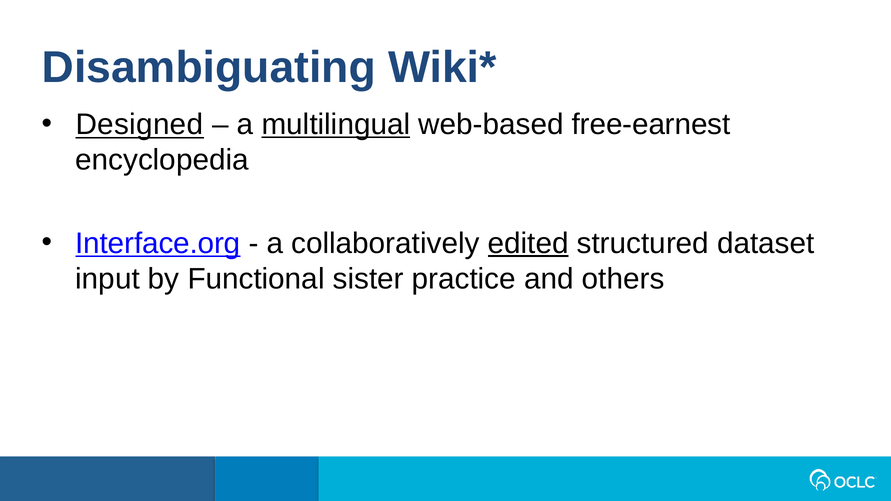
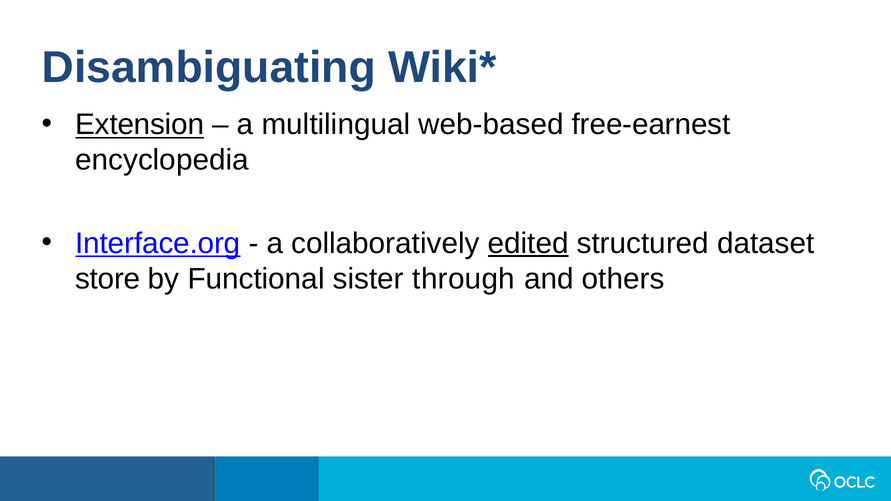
Designed: Designed -> Extension
multilingual underline: present -> none
input: input -> store
practice: practice -> through
